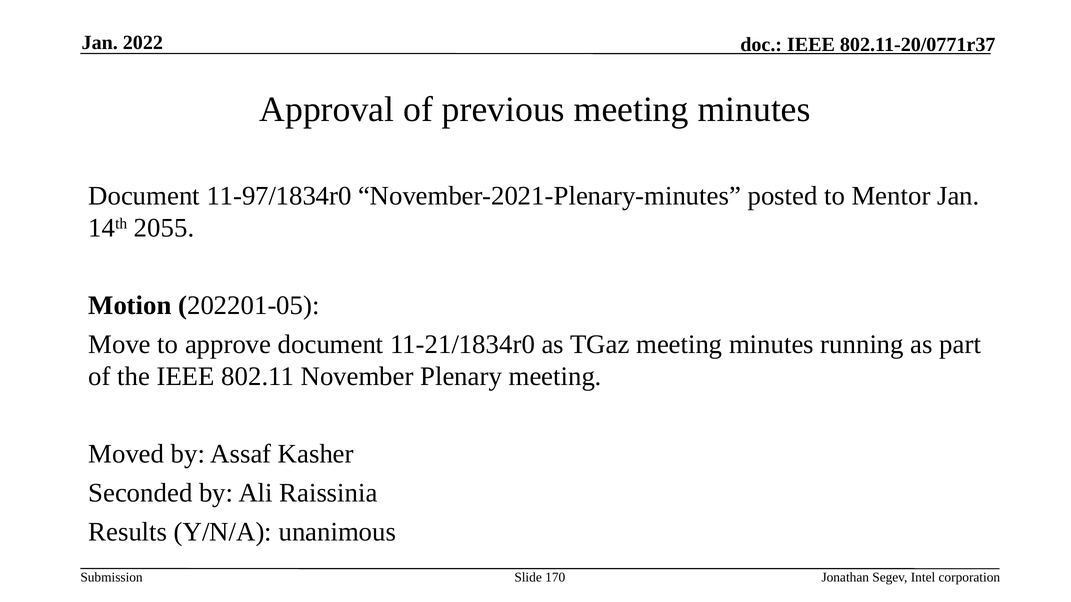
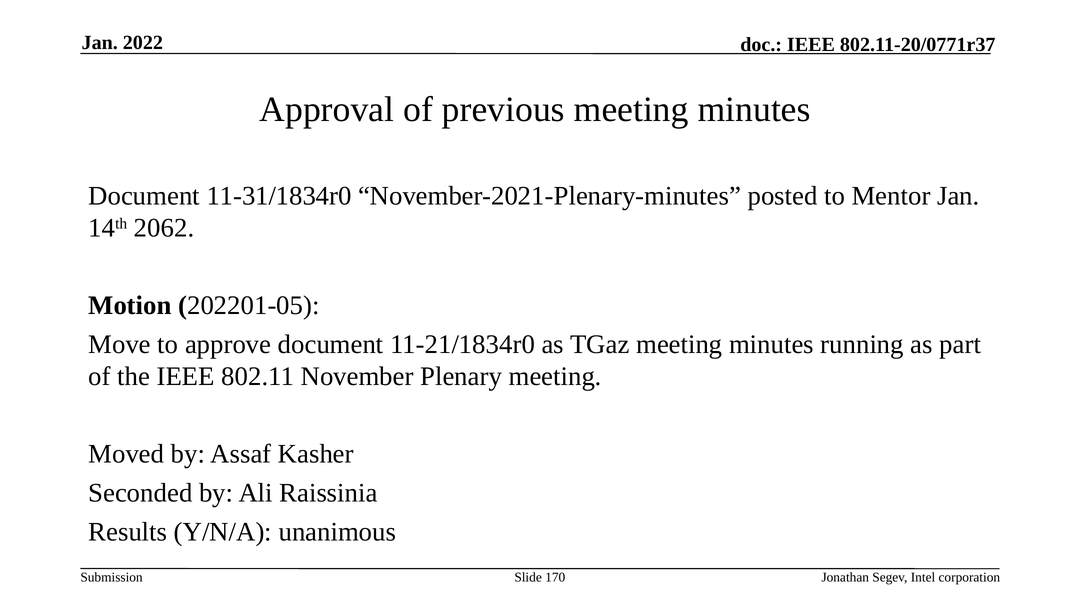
11-97/1834r0: 11-97/1834r0 -> 11-31/1834r0
2055: 2055 -> 2062
